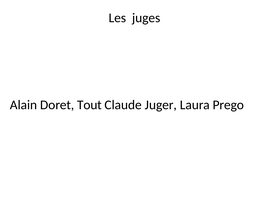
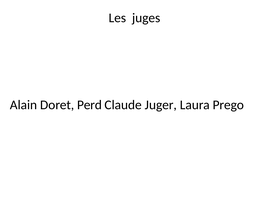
Tout: Tout -> Perd
